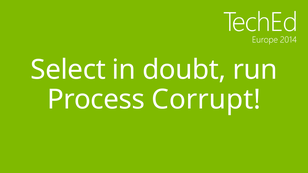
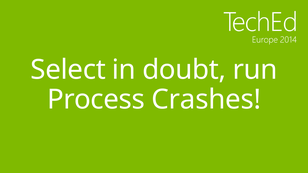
Corrupt: Corrupt -> Crashes
